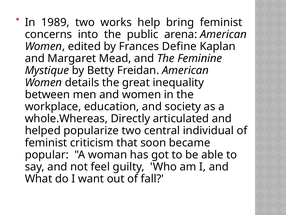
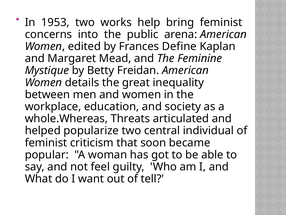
1989: 1989 -> 1953
Directly: Directly -> Threats
fall: fall -> tell
